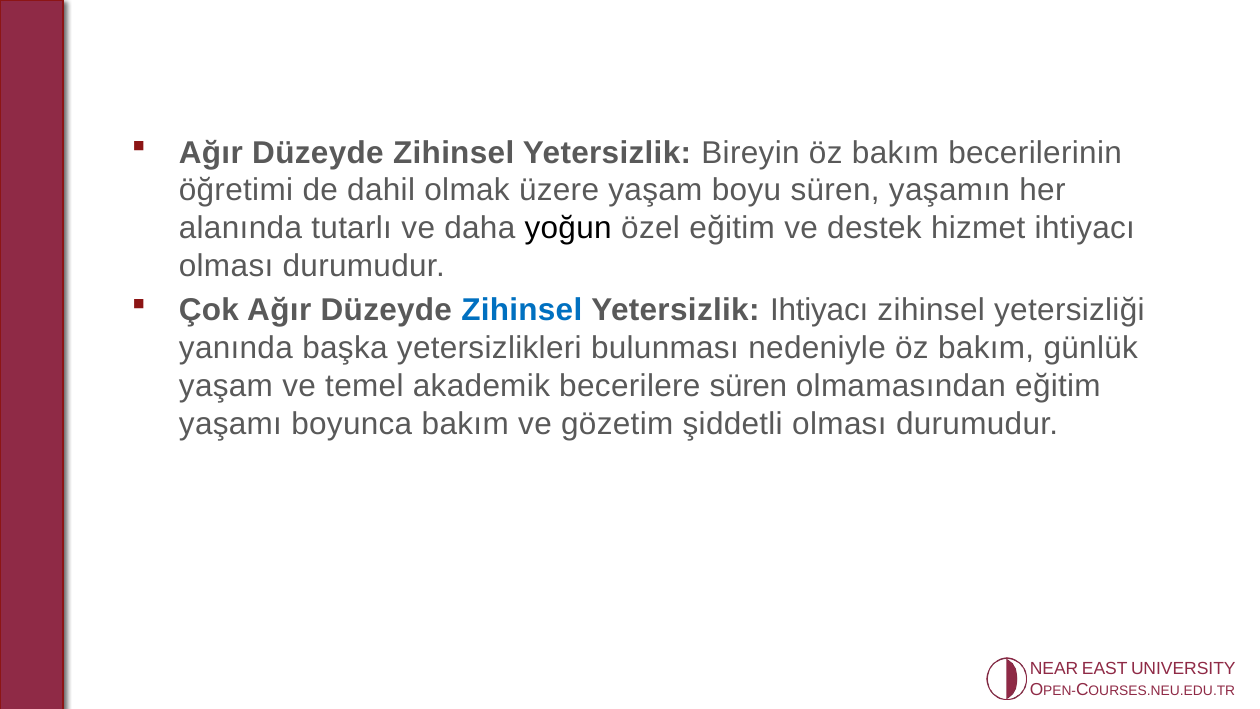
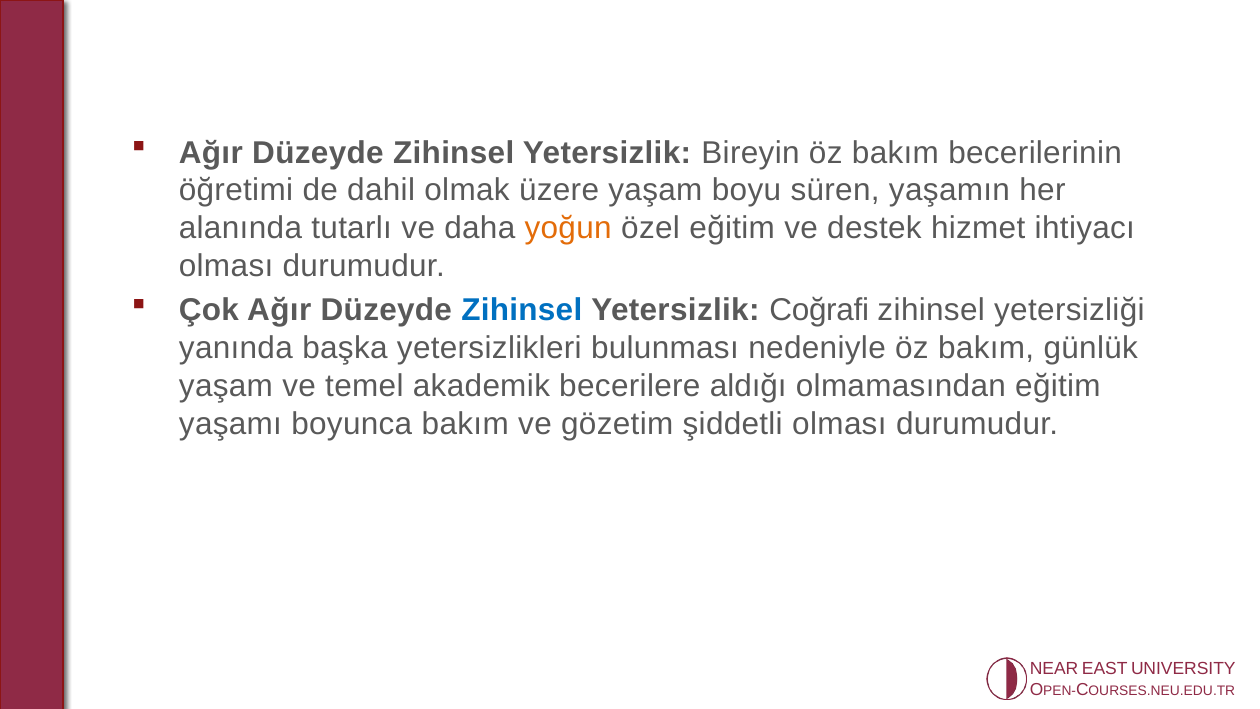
yoğun colour: black -> orange
Yetersizlik Ihtiyacı: Ihtiyacı -> Coğrafi
becerilere süren: süren -> aldığı
